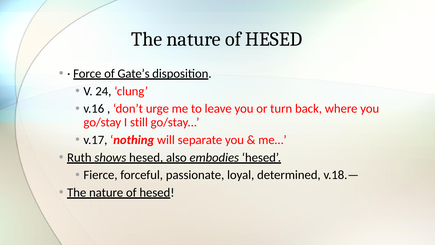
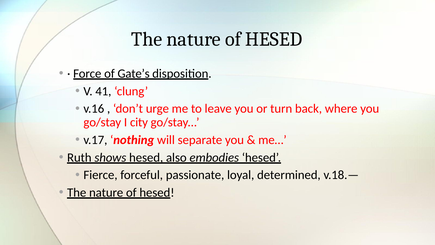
24: 24 -> 41
still: still -> city
